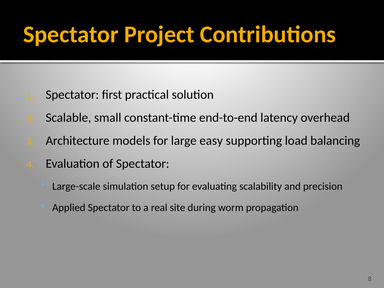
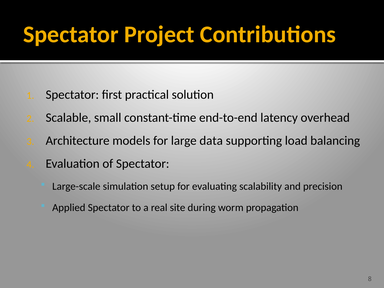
easy: easy -> data
